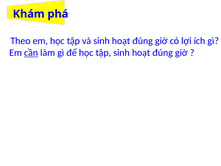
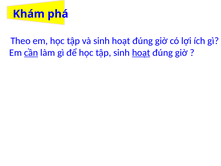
hoạt at (141, 53) underline: none -> present
